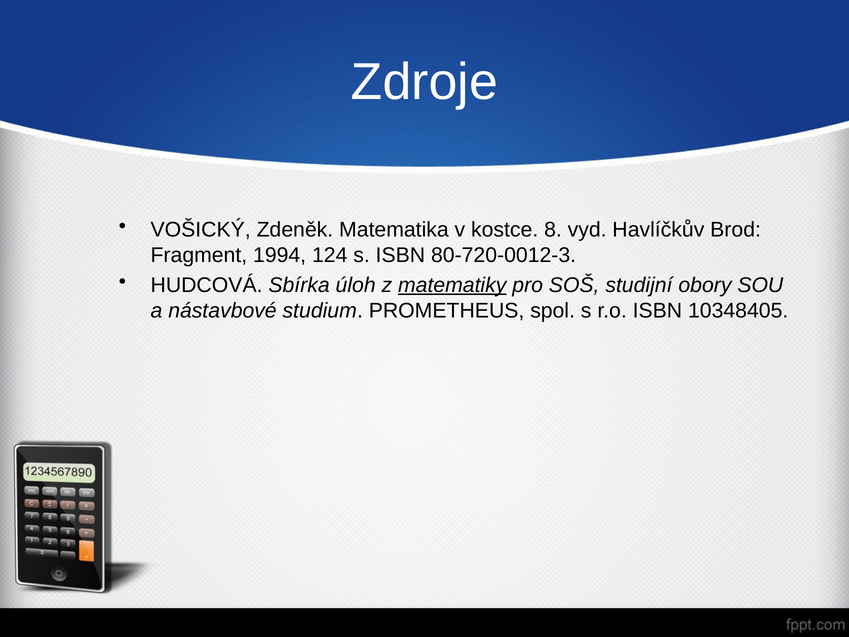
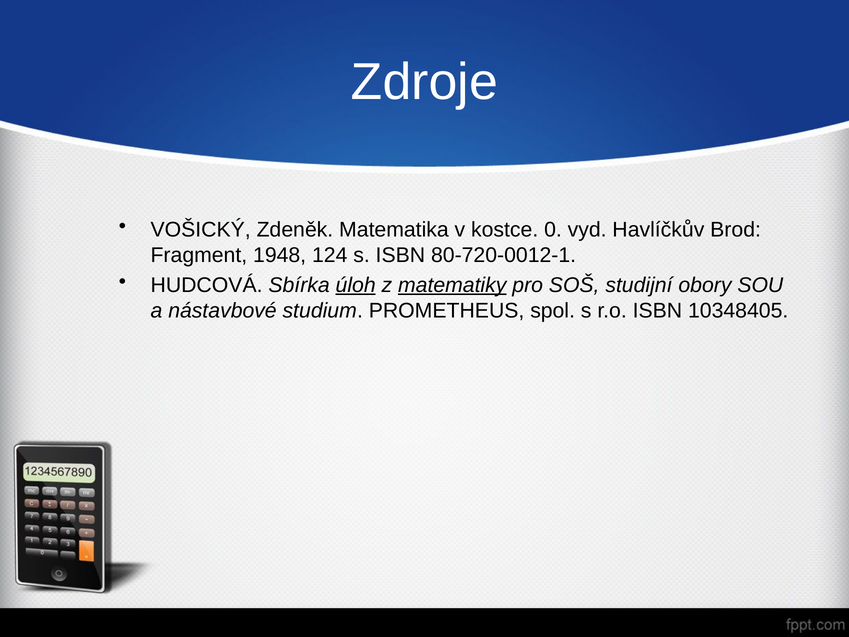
8: 8 -> 0
1994: 1994 -> 1948
80-720-0012-3: 80-720-0012-3 -> 80-720-0012-1
úloh underline: none -> present
